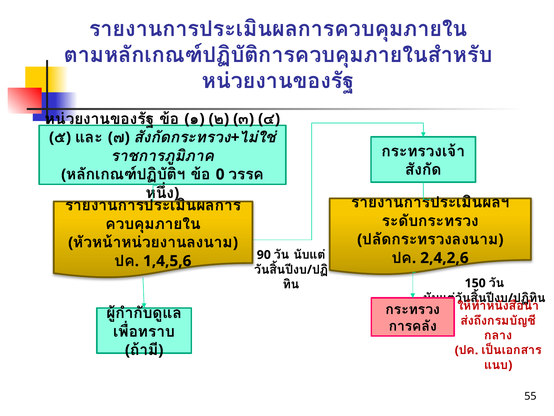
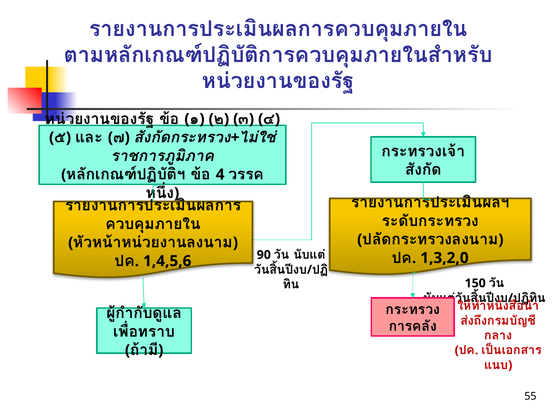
0: 0 -> 4
2,4,2,6: 2,4,2,6 -> 1,3,2,0
